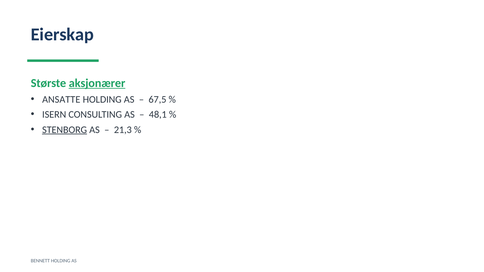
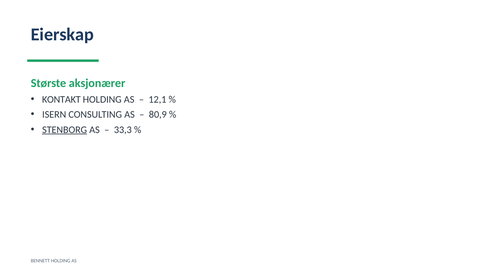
aksjonærer underline: present -> none
ANSATTE: ANSATTE -> KONTAKT
67,5: 67,5 -> 12,1
48,1: 48,1 -> 80,9
21,3: 21,3 -> 33,3
